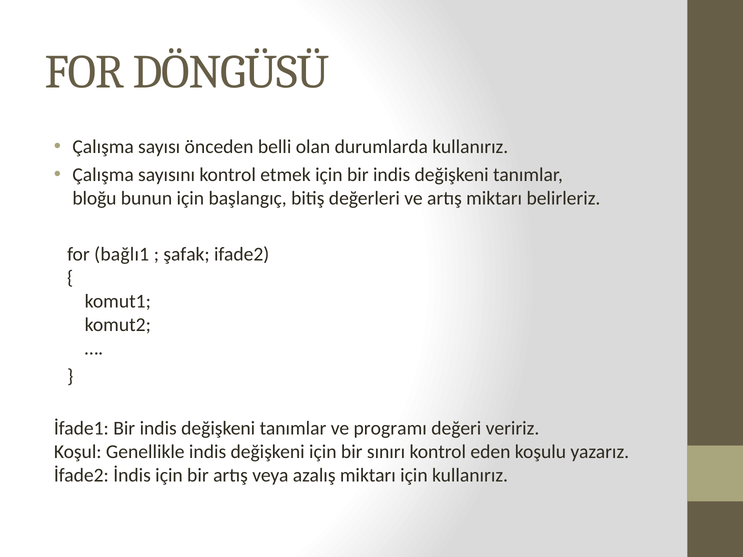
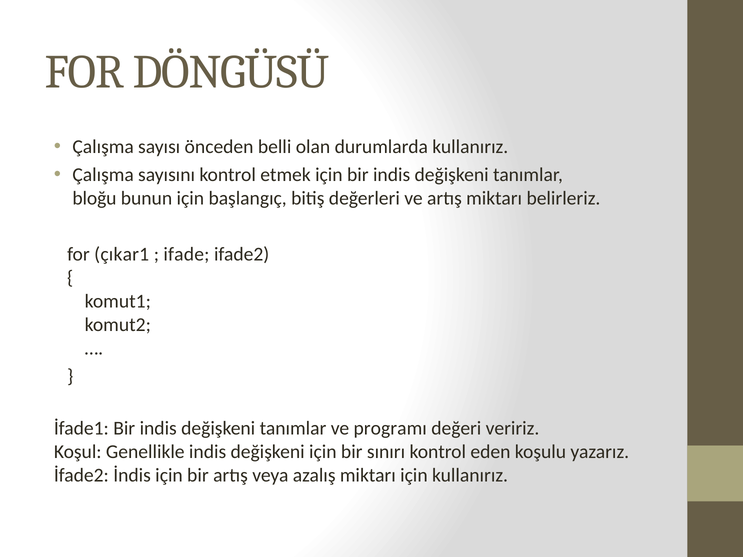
bağlı1: bağlı1 -> çıkar1
şafak: şafak -> ifade
